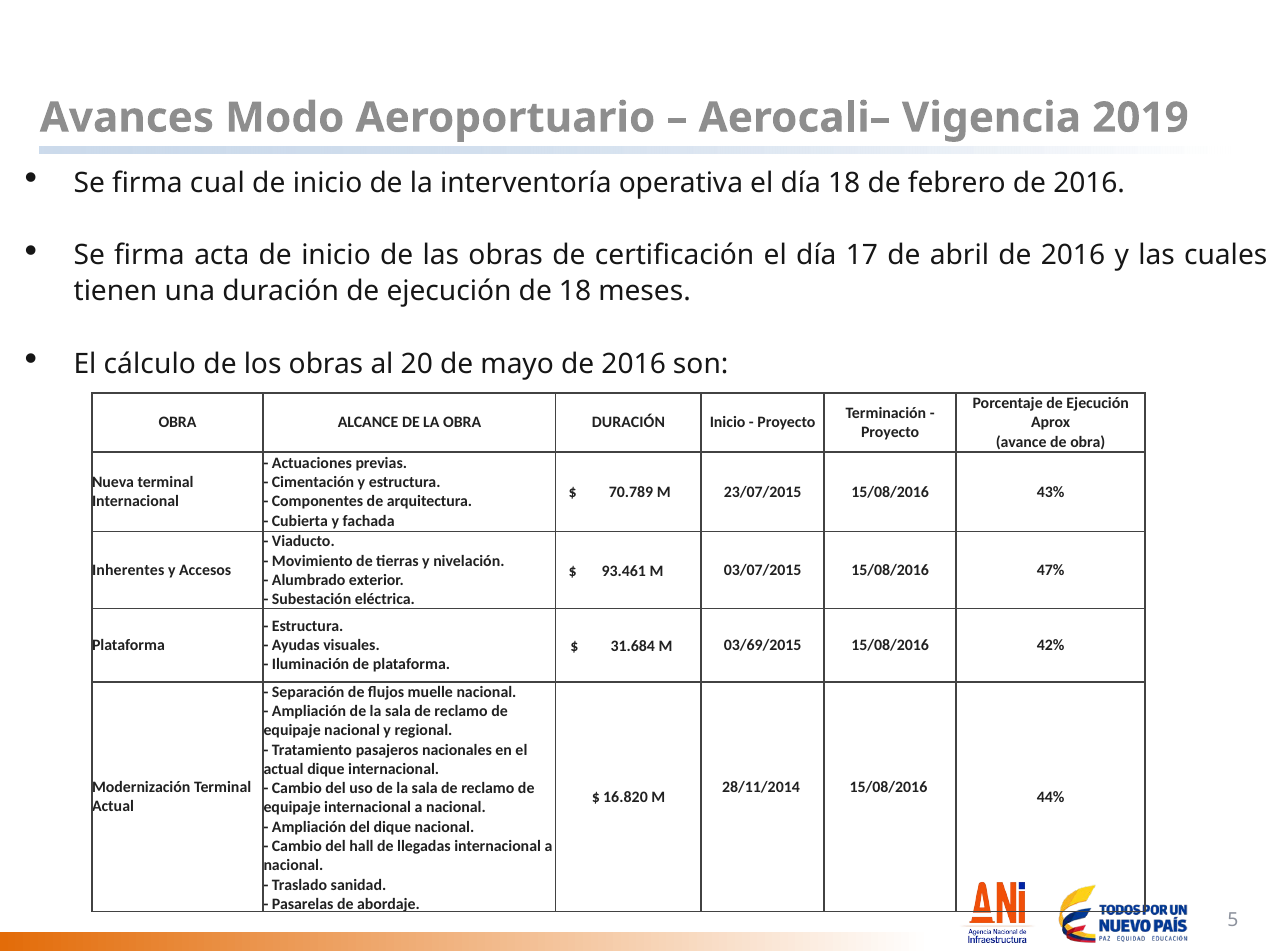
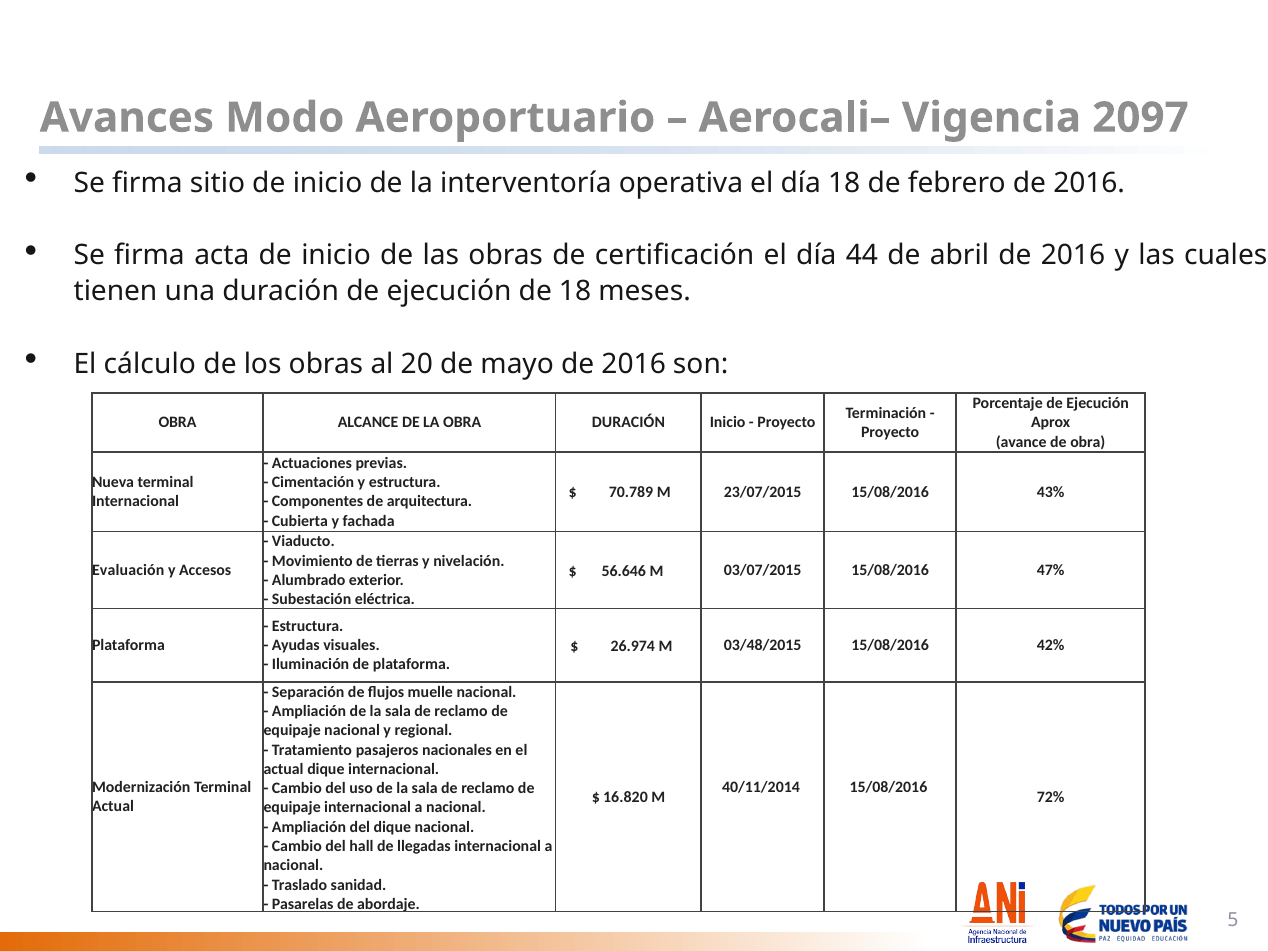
2019: 2019 -> 2097
cual: cual -> sitio
17: 17 -> 44
Inherentes: Inherentes -> Evaluación
93.461: 93.461 -> 56.646
31.684: 31.684 -> 26.974
03/69/2015: 03/69/2015 -> 03/48/2015
28/11/2014: 28/11/2014 -> 40/11/2014
44%: 44% -> 72%
